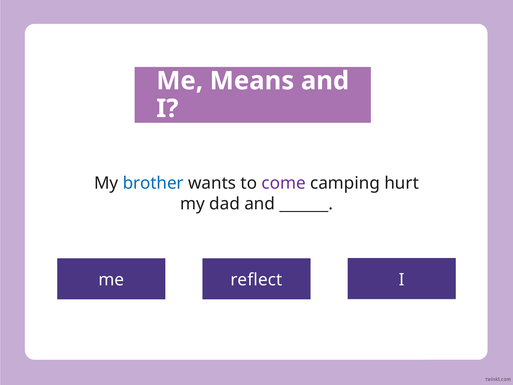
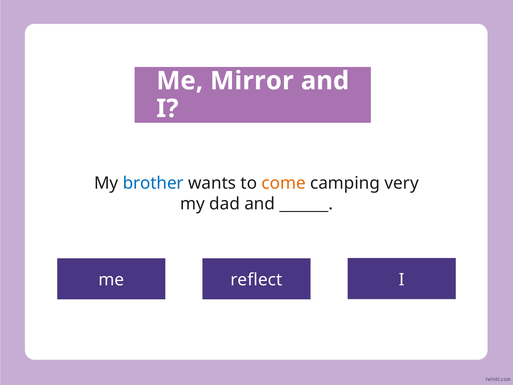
Means: Means -> Mirror
come colour: purple -> orange
hurt: hurt -> very
